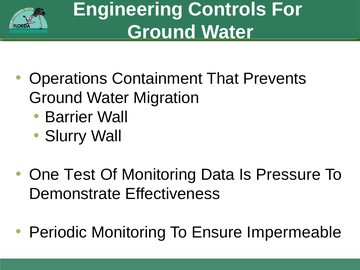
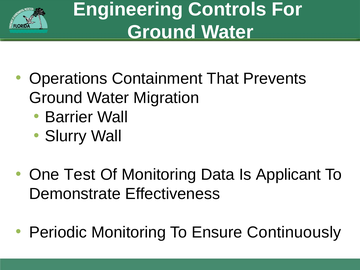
Pressure: Pressure -> Applicant
Impermeable: Impermeable -> Continuously
